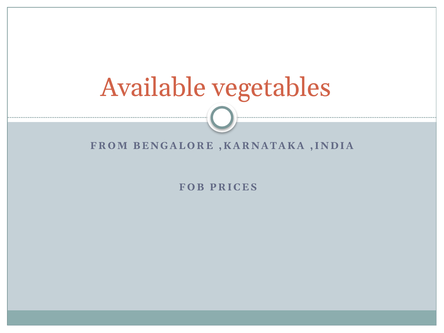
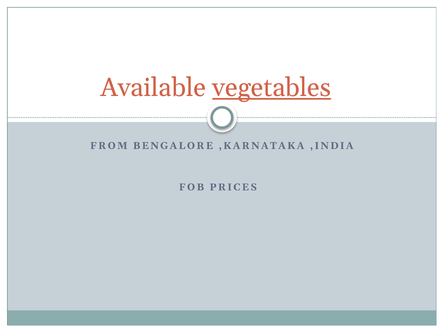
vegetables underline: none -> present
